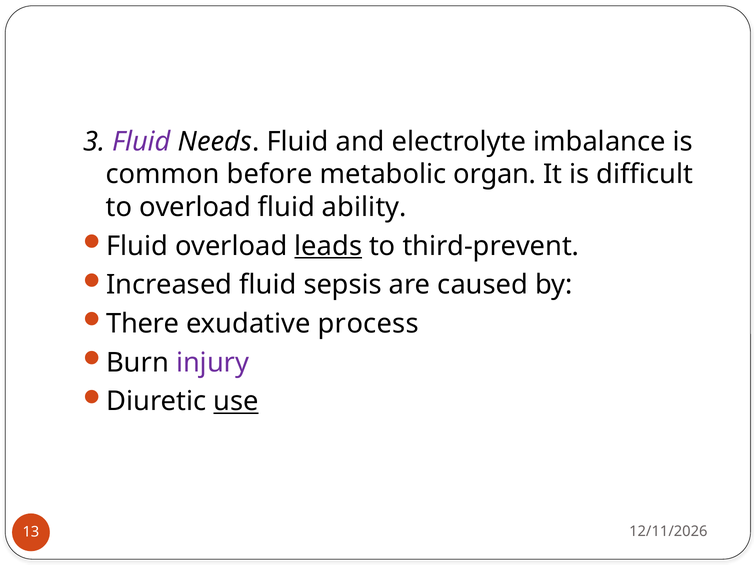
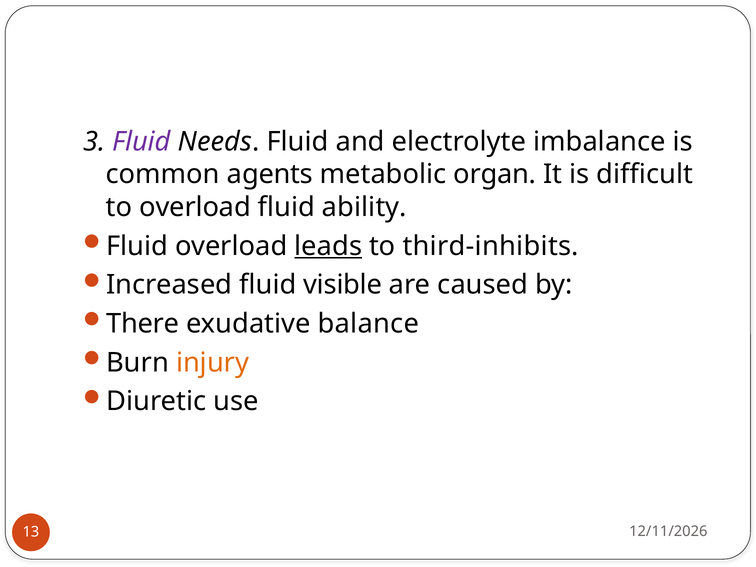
before: before -> agents
third-prevent: third-prevent -> third-inhibits
sepsis: sepsis -> visible
process: process -> balance
injury colour: purple -> orange
use underline: present -> none
